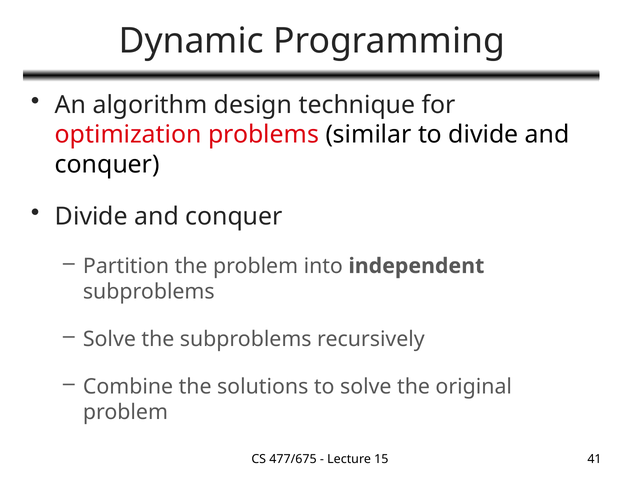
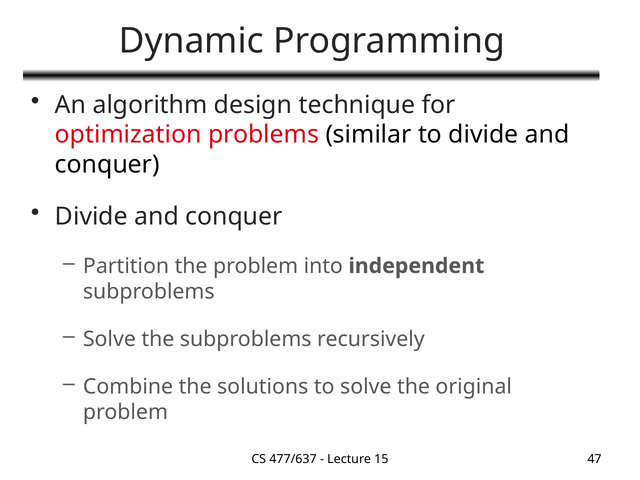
477/675: 477/675 -> 477/637
41: 41 -> 47
